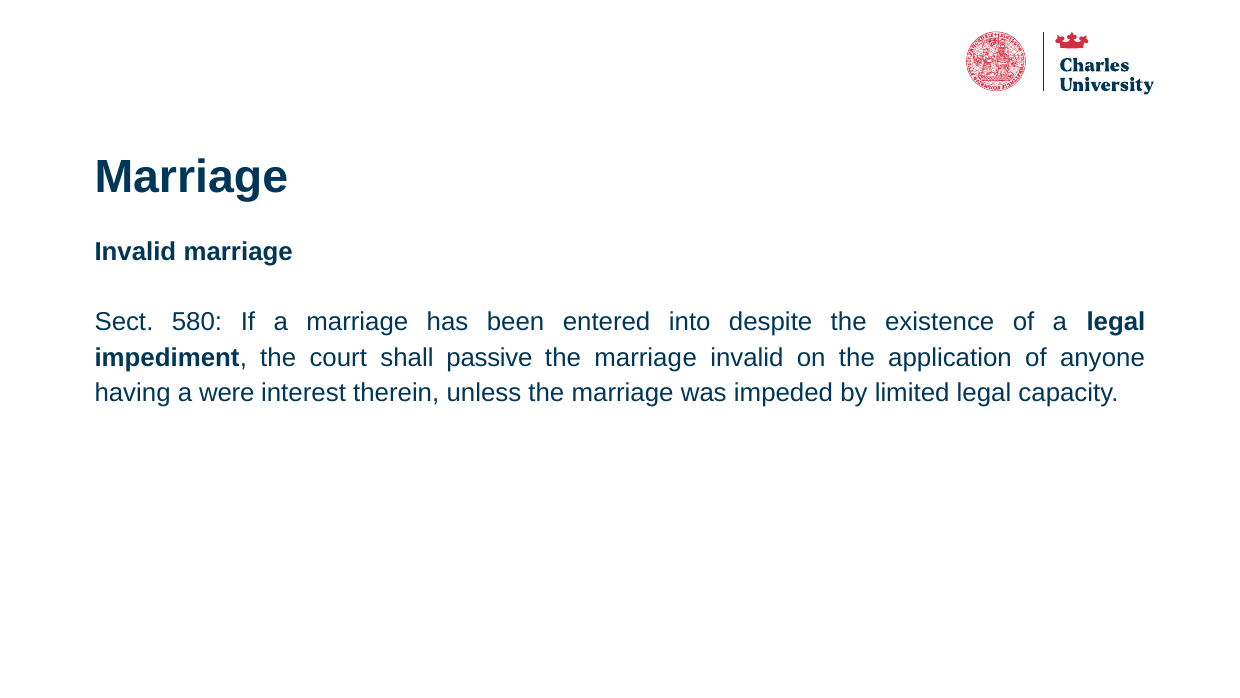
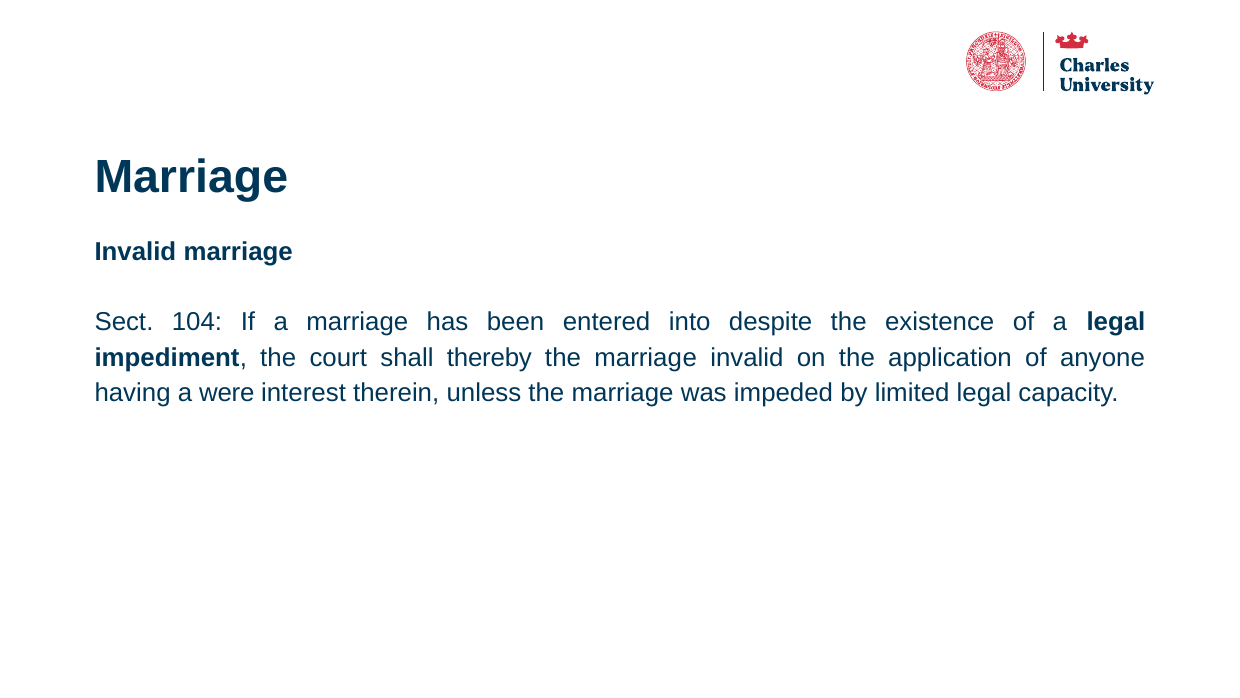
580: 580 -> 104
passive: passive -> thereby
